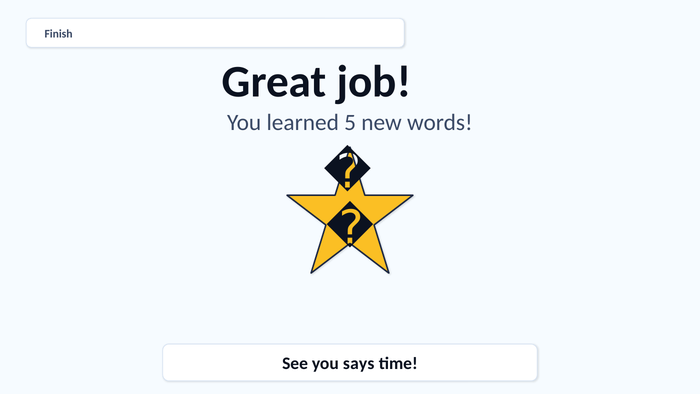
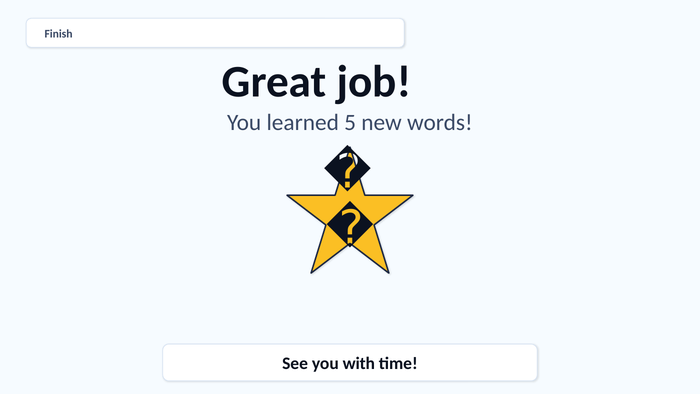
says: says -> with
